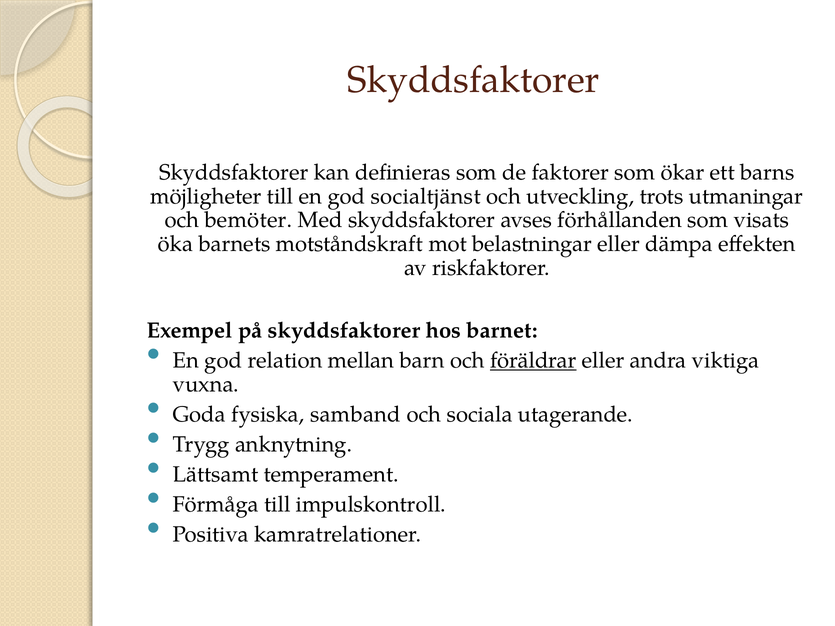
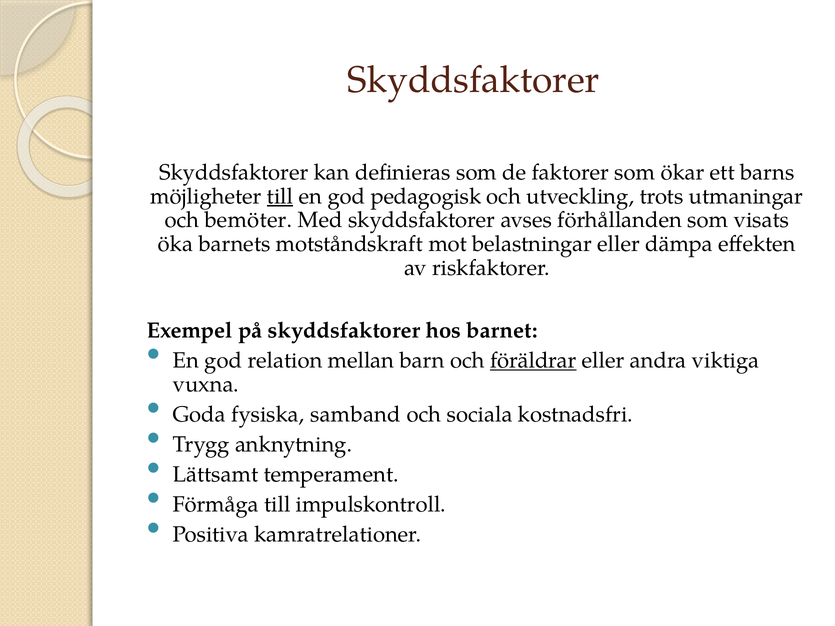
till at (280, 196) underline: none -> present
socialtjänst: socialtjänst -> pedagogisk
utagerande: utagerande -> kostnadsfri
